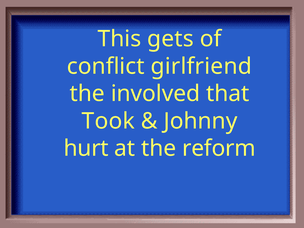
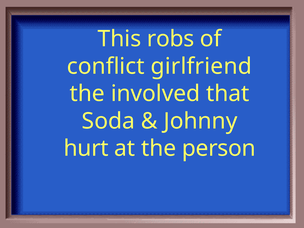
gets: gets -> robs
Took: Took -> Soda
reform: reform -> person
